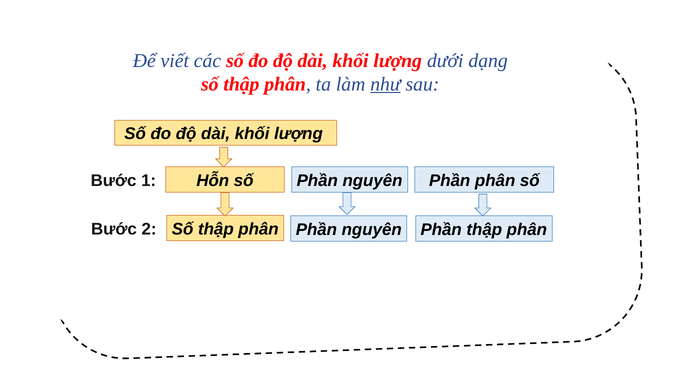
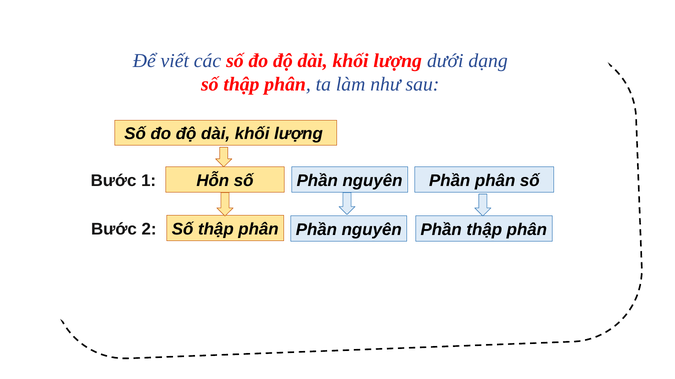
như underline: present -> none
